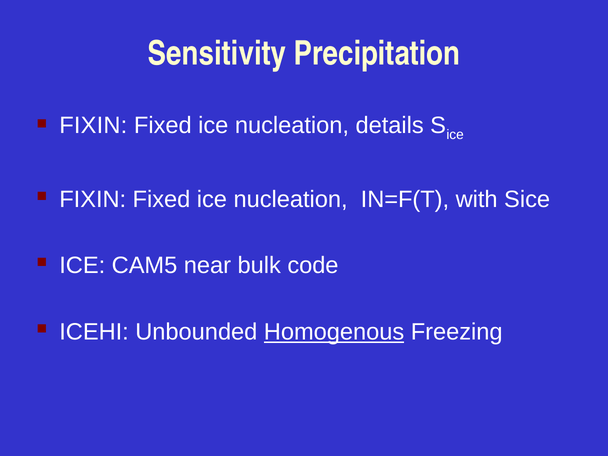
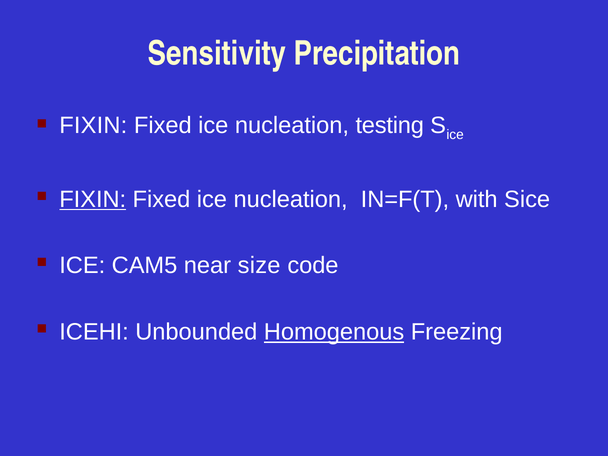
details: details -> testing
FIXIN at (93, 199) underline: none -> present
bulk: bulk -> size
